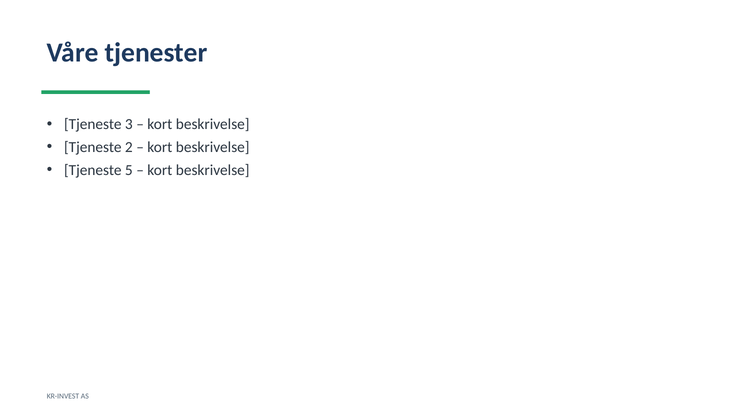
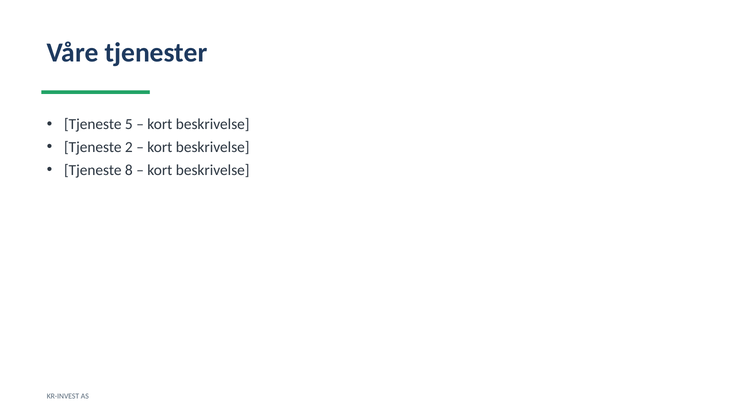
3: 3 -> 5
5: 5 -> 8
